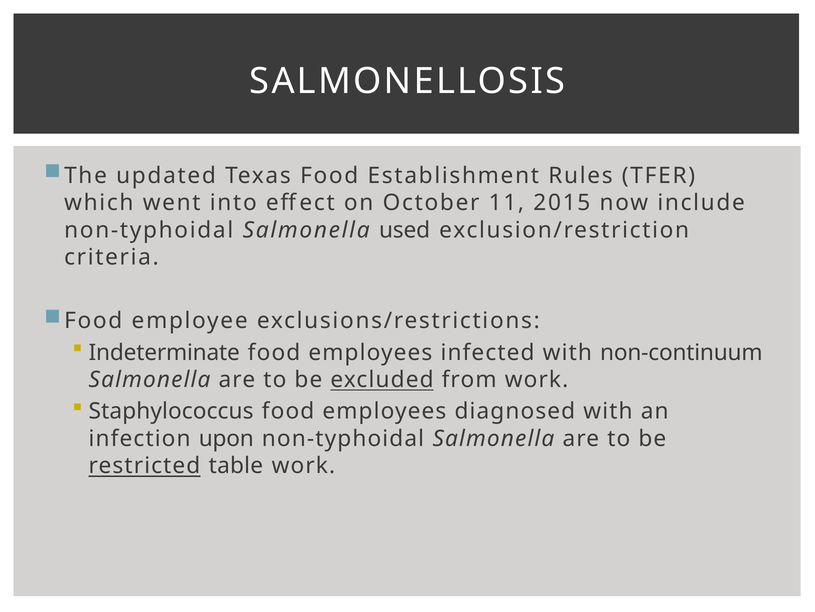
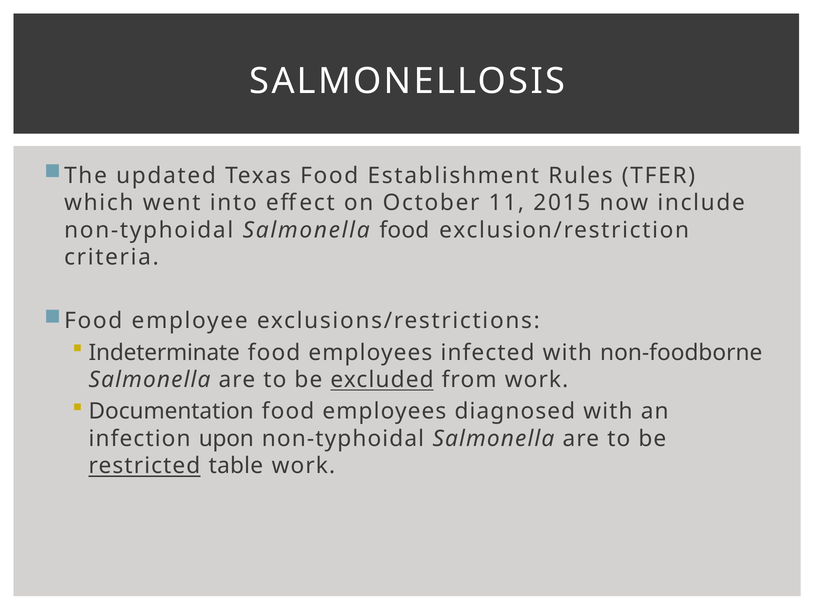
Salmonella used: used -> food
non-continuum: non-continuum -> non-foodborne
Staphylococcus: Staphylococcus -> Documentation
